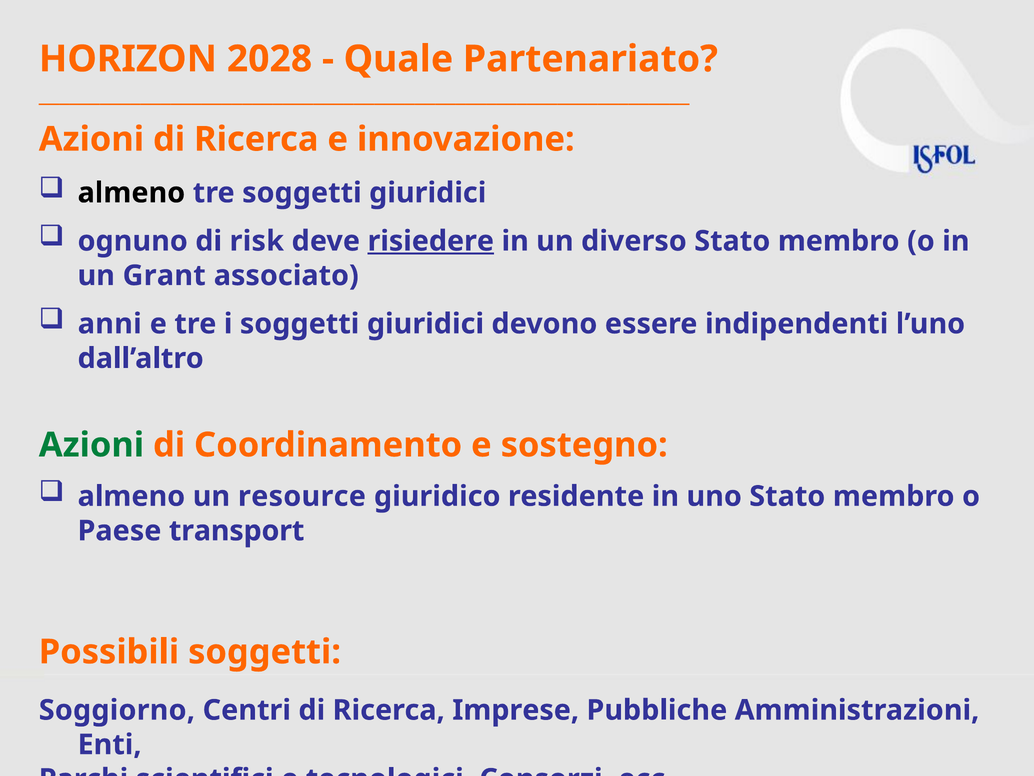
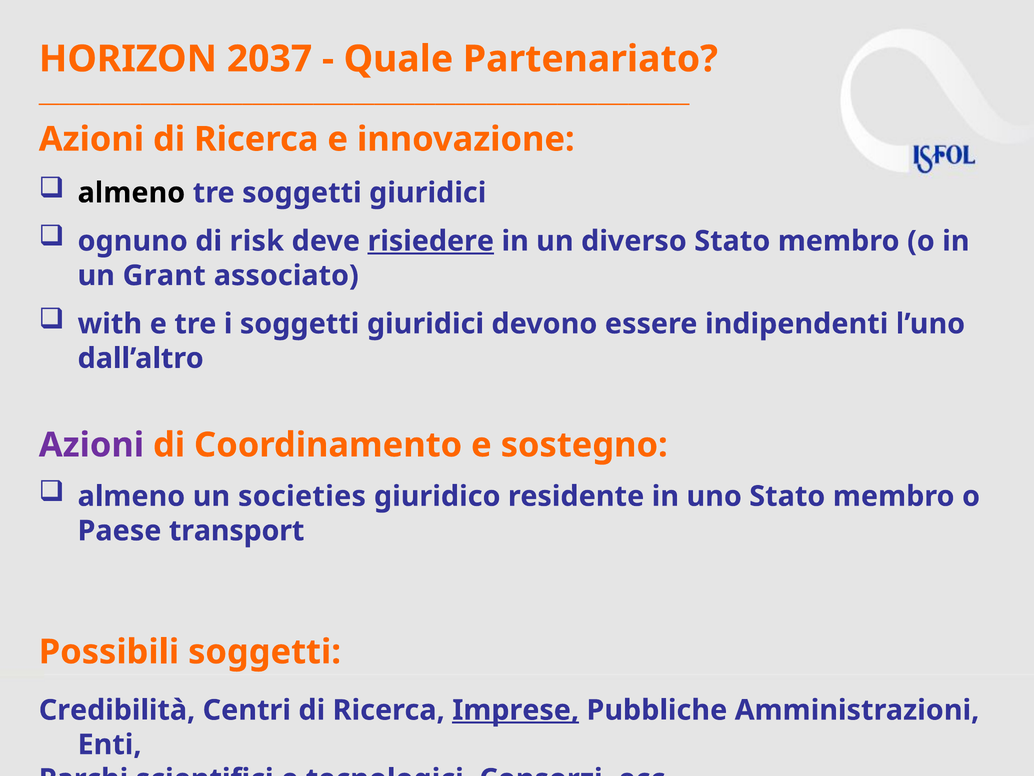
2028: 2028 -> 2037
anni: anni -> with
Azioni at (91, 445) colour: green -> purple
resource: resource -> societies
Soggiorno: Soggiorno -> Credibilità
Imprese underline: none -> present
